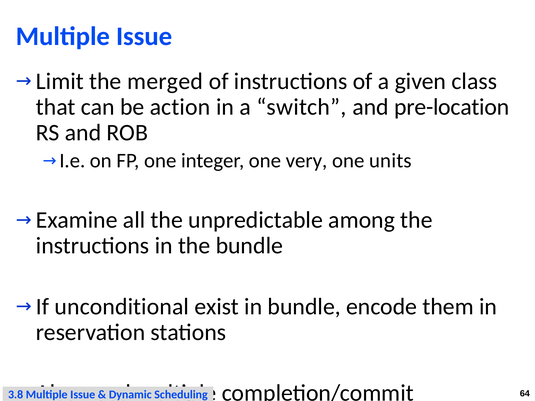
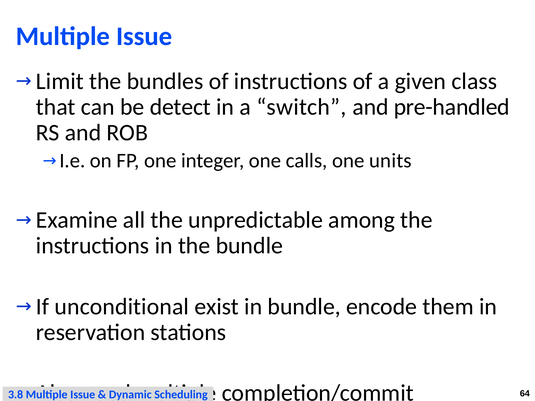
merged: merged -> bundles
action: action -> detect
pre-location: pre-location -> pre-handled
very: very -> calls
